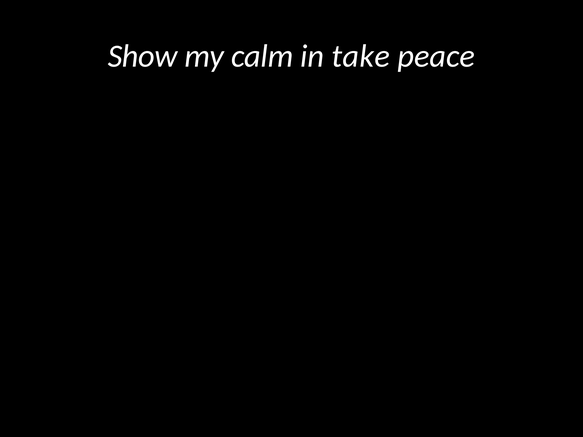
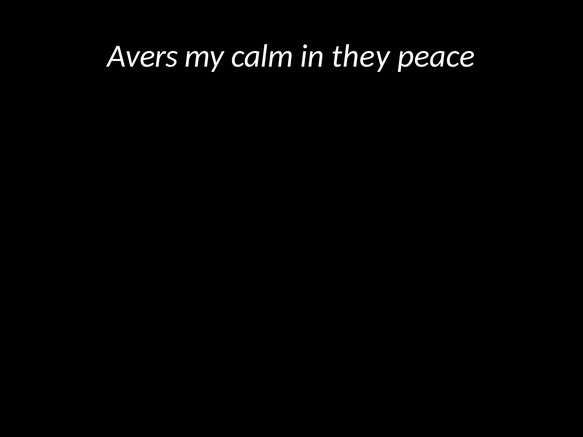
Show: Show -> Avers
take: take -> they
